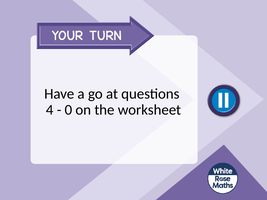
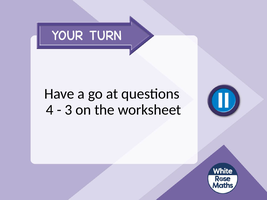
0: 0 -> 3
